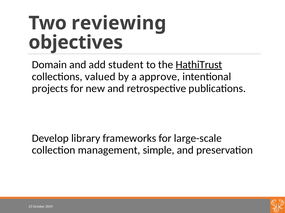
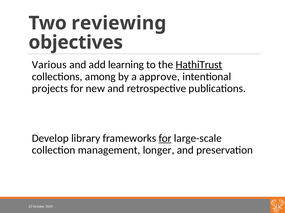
Domain: Domain -> Various
student: student -> learning
valued: valued -> among
for at (165, 139) underline: none -> present
simple: simple -> longer
